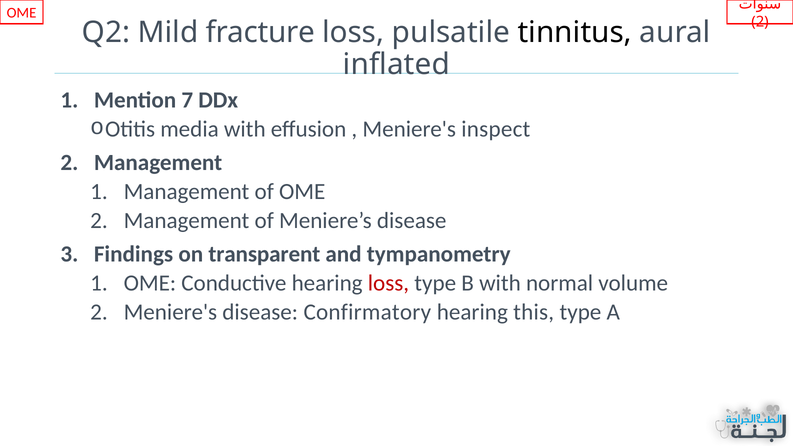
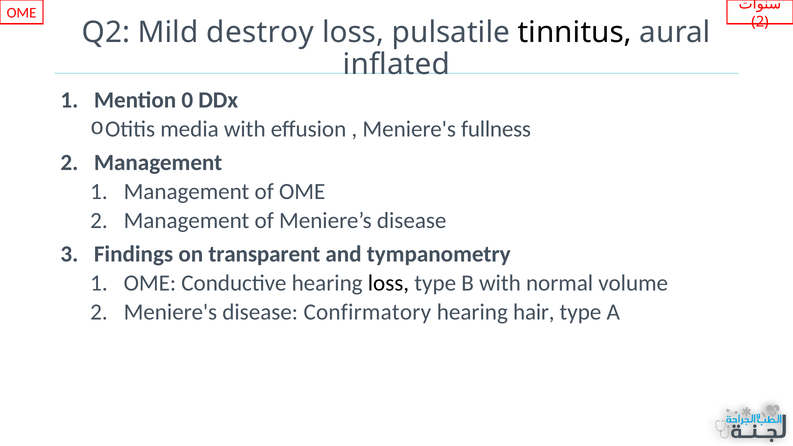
fracture: fracture -> destroy
7: 7 -> 0
inspect: inspect -> fullness
loss at (388, 283) colour: red -> black
this: this -> hair
